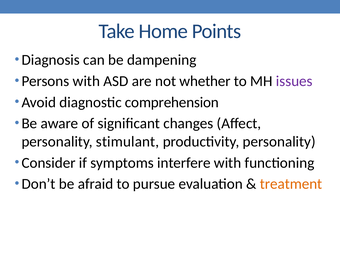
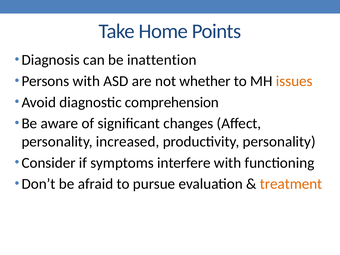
dampening: dampening -> inattention
issues colour: purple -> orange
stimulant: stimulant -> increased
